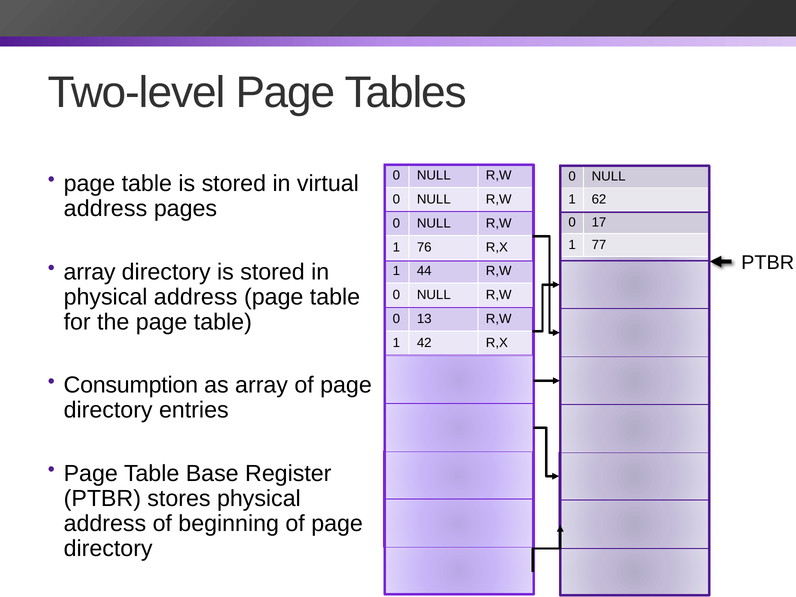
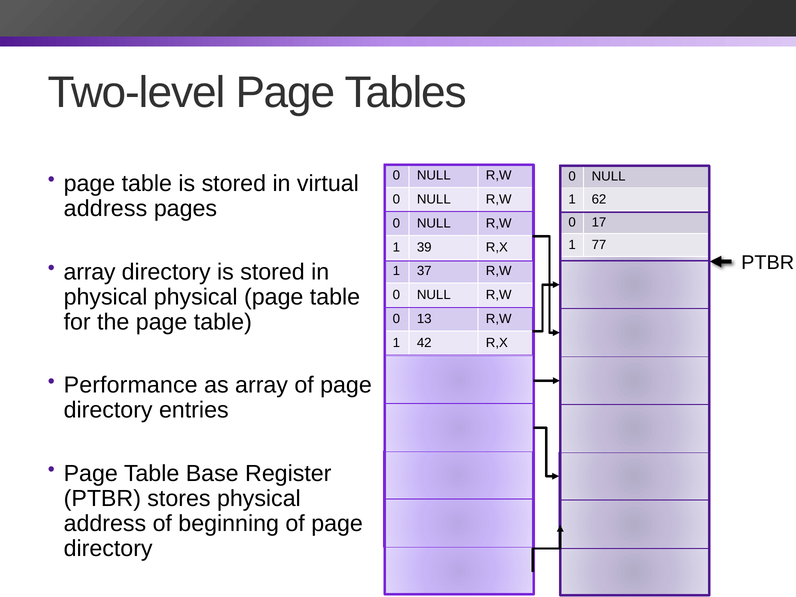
76: 76 -> 39
44: 44 -> 37
address at (196, 297): address -> physical
Consumption: Consumption -> Performance
